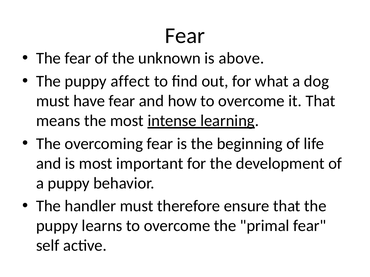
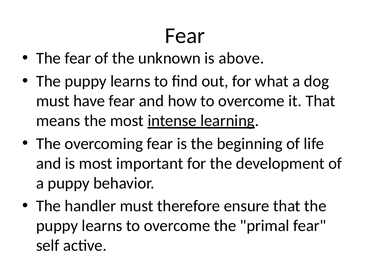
affect at (130, 81): affect -> learns
